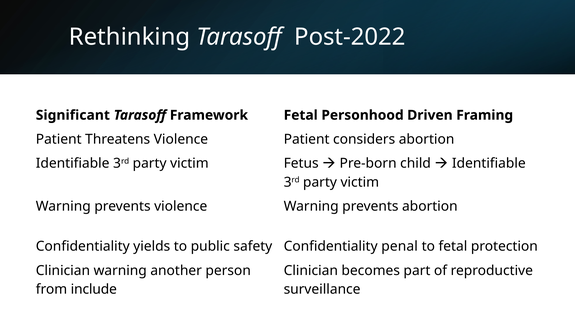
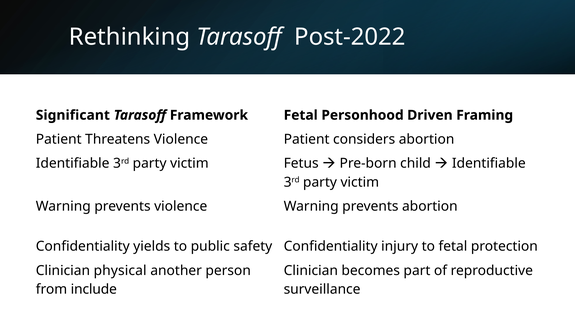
penal: penal -> injury
Clinician warning: warning -> physical
